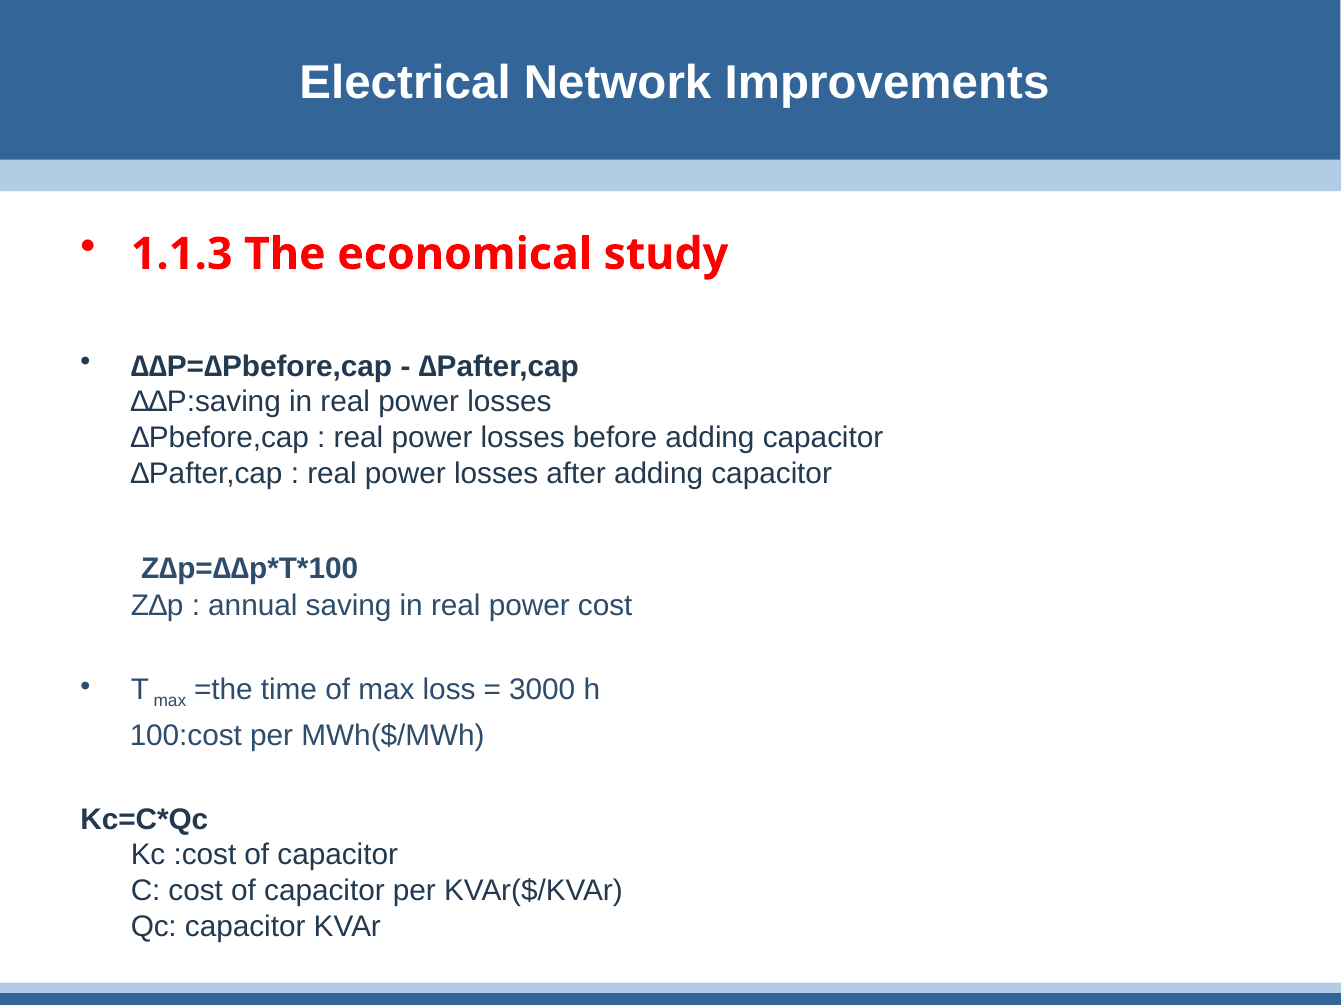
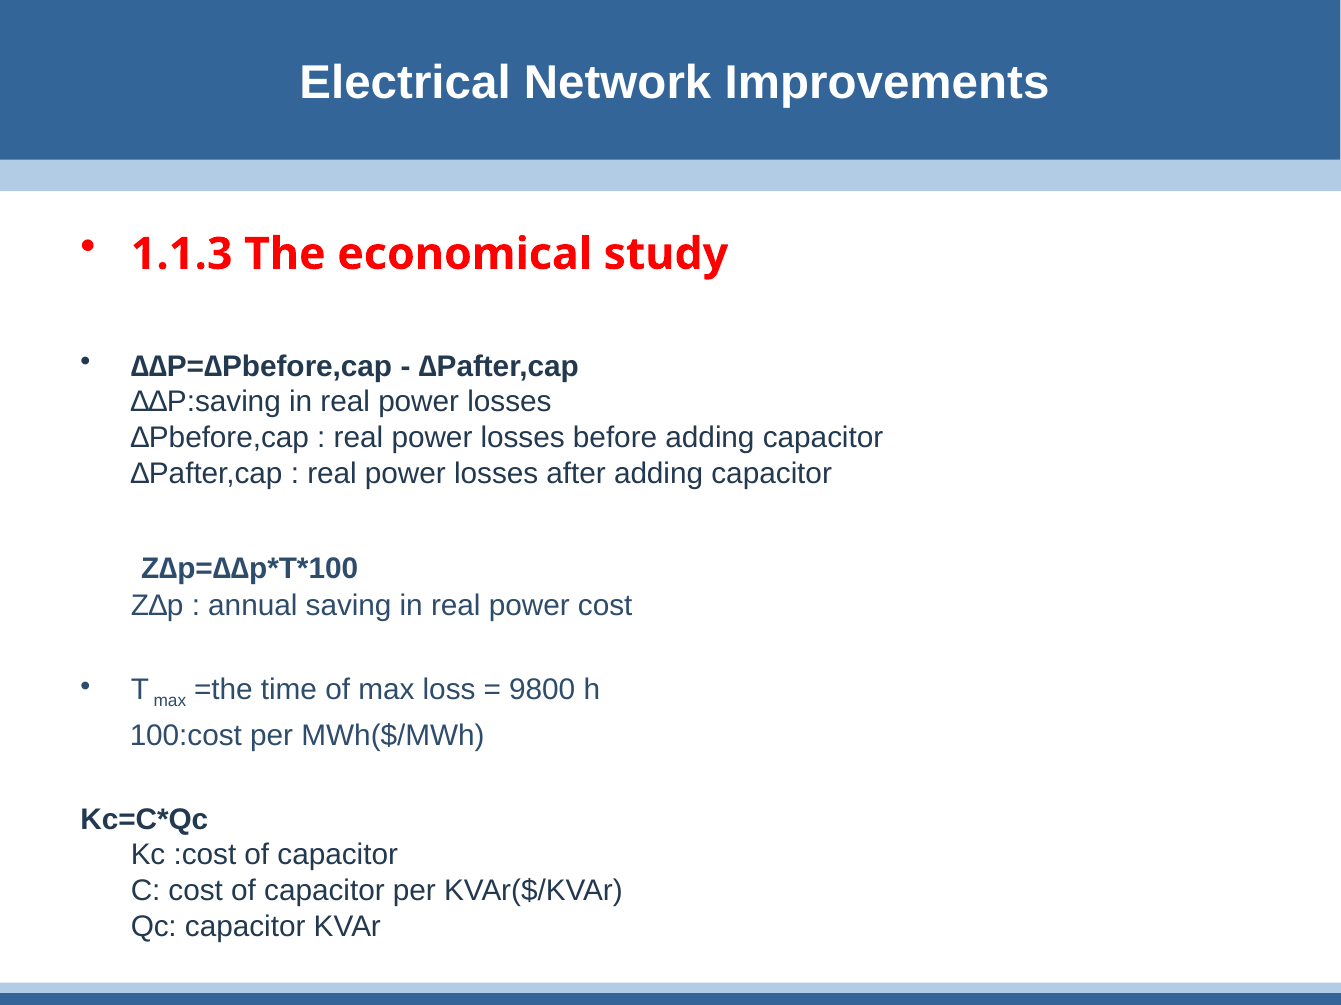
3000: 3000 -> 9800
